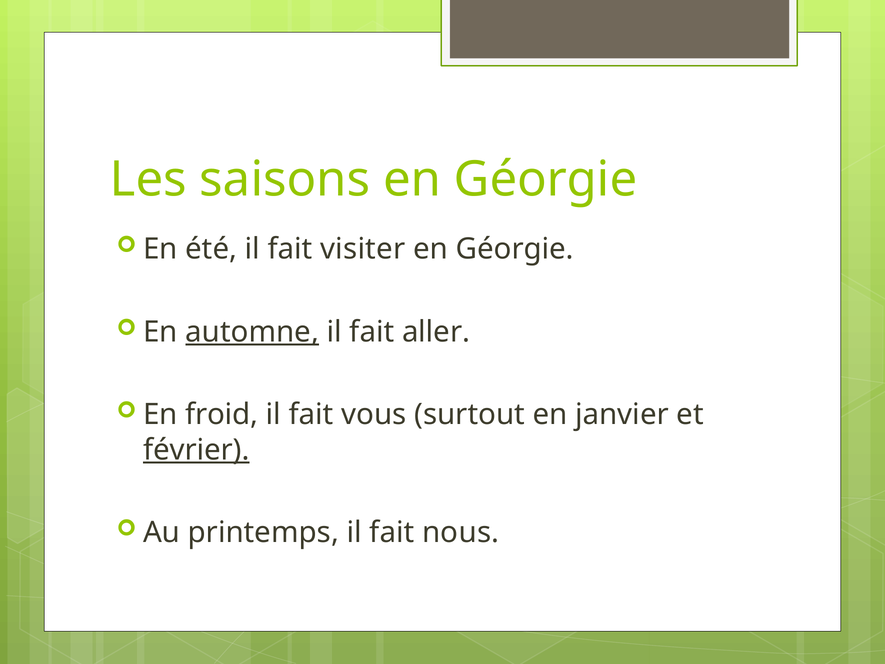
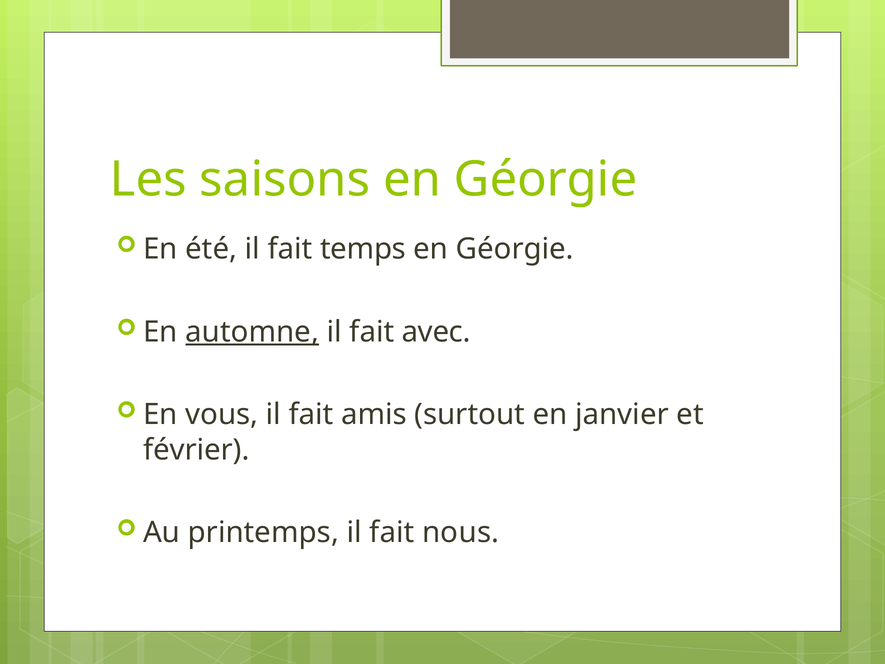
visiter: visiter -> temps
aller: aller -> avec
froid: froid -> vous
vous: vous -> amis
février underline: present -> none
